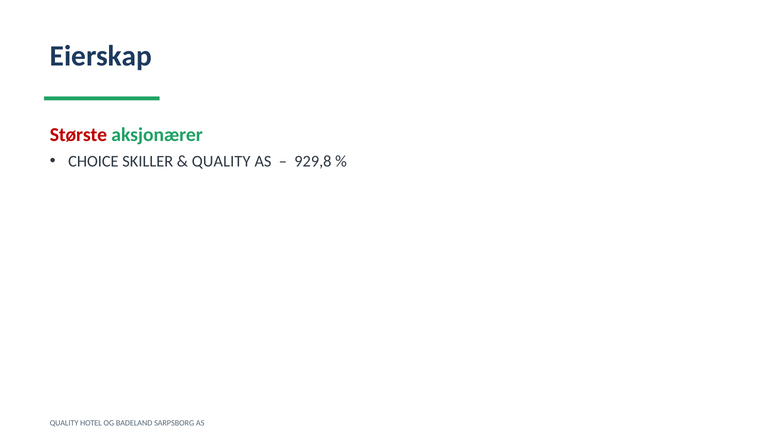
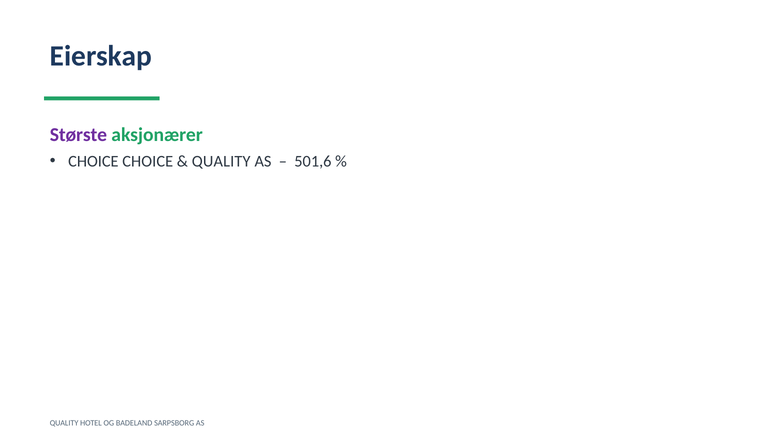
Største colour: red -> purple
CHOICE SKILLER: SKILLER -> CHOICE
929,8: 929,8 -> 501,6
